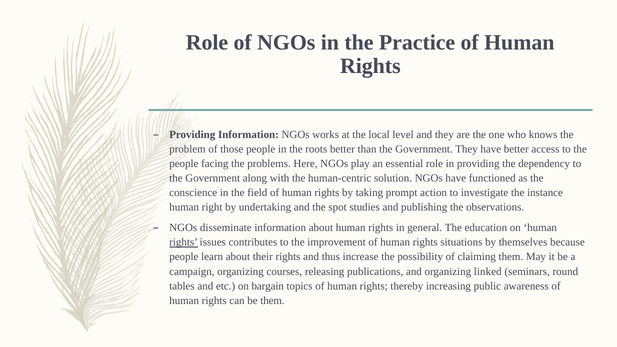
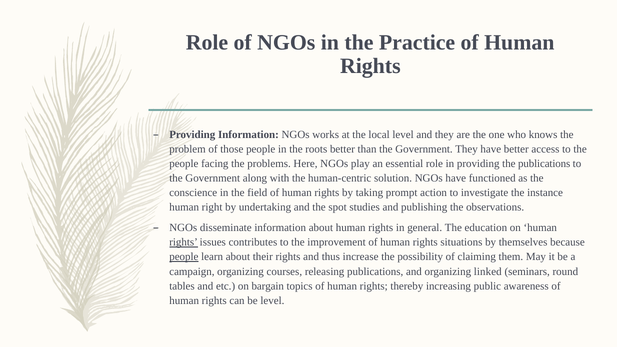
the dependency: dependency -> publications
people at (184, 257) underline: none -> present
be them: them -> level
